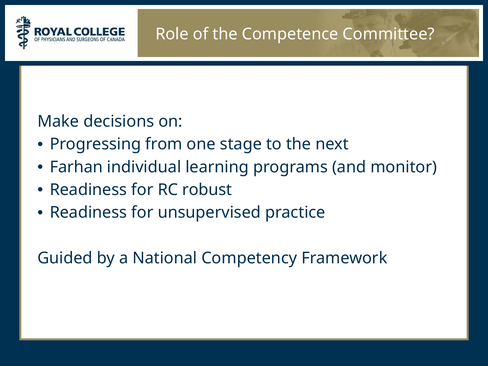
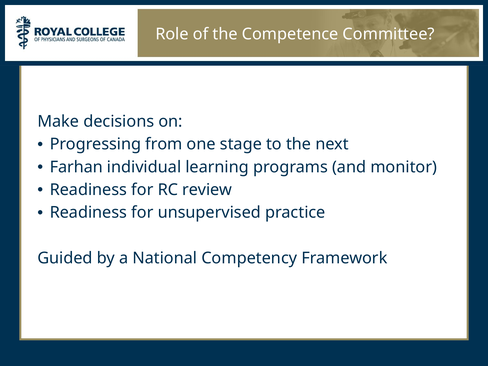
robust: robust -> review
